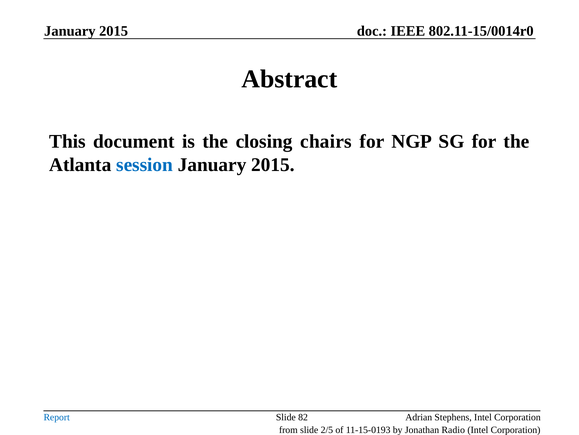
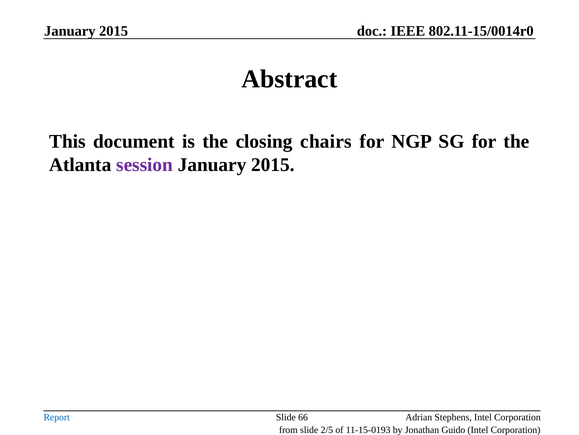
session colour: blue -> purple
82: 82 -> 66
Radio: Radio -> Guido
